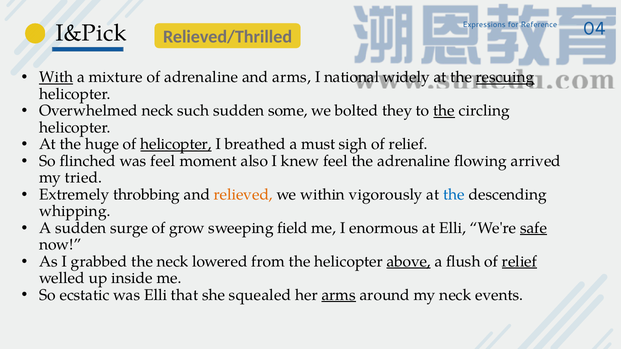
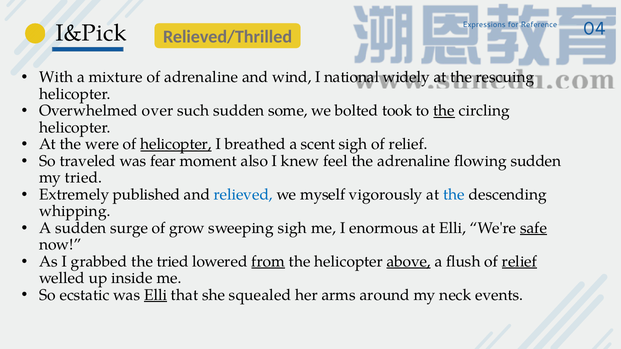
With underline: present -> none
and arms: arms -> wind
rescuing underline: present -> none
Overwhelmed neck: neck -> over
they: they -> took
huge: huge -> were
must: must -> scent
flinched: flinched -> traveled
was feel: feel -> fear
flowing arrived: arrived -> sudden
throbbing: throbbing -> published
relieved colour: orange -> blue
within: within -> myself
sweeping field: field -> sigh
the neck: neck -> tried
from underline: none -> present
Elli at (156, 295) underline: none -> present
arms at (339, 295) underline: present -> none
